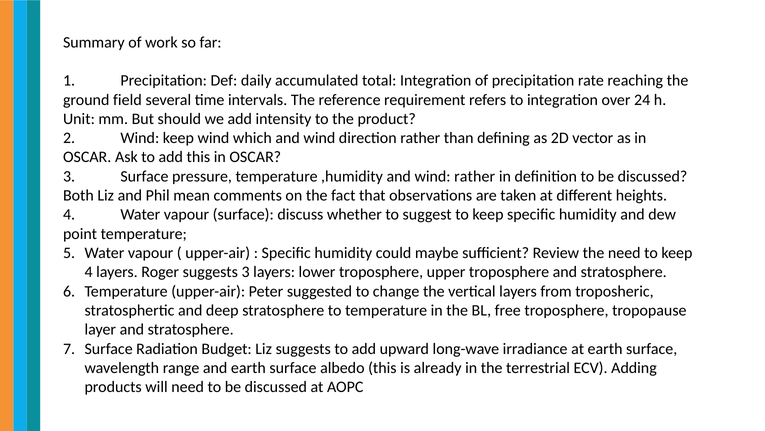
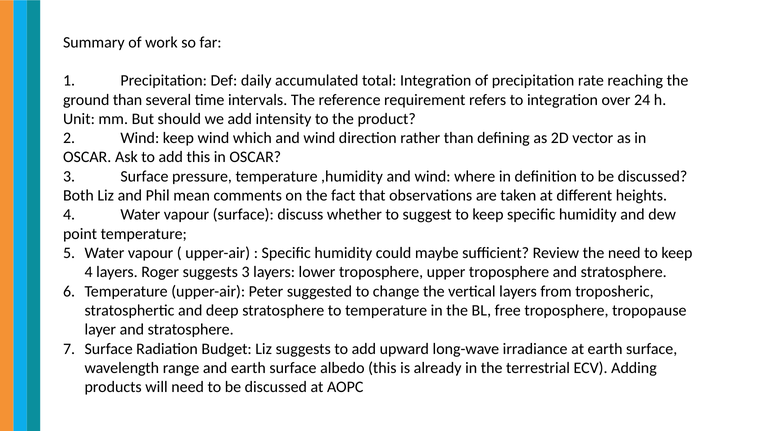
ground field: field -> than
wind rather: rather -> where
